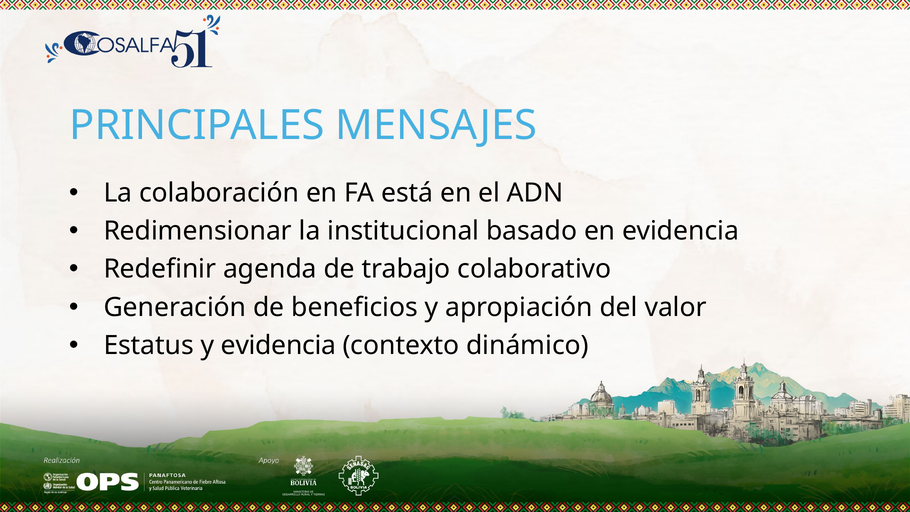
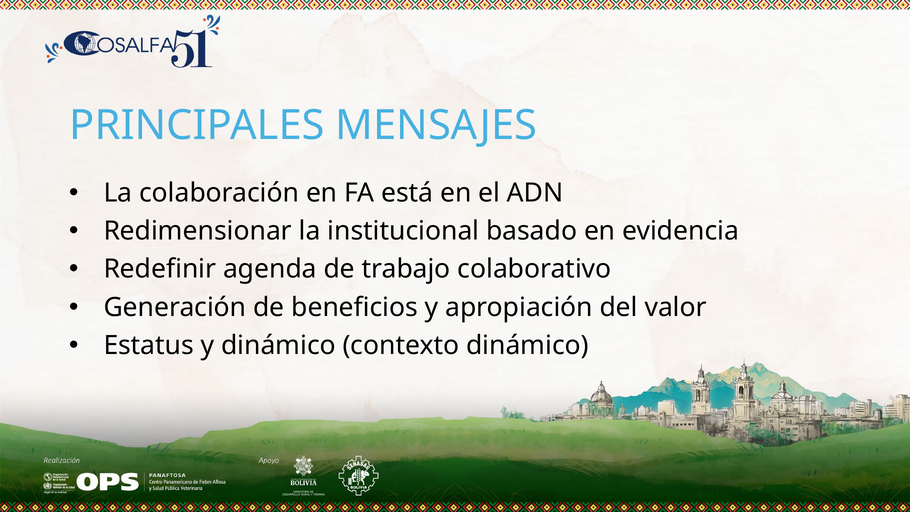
y evidencia: evidencia -> dinámico
